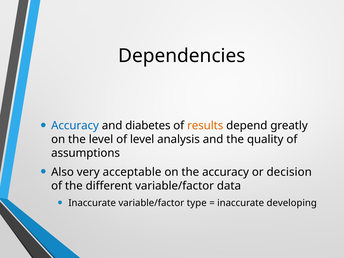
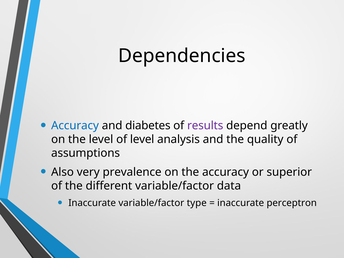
results colour: orange -> purple
acceptable: acceptable -> prevalence
decision: decision -> superior
developing: developing -> perceptron
